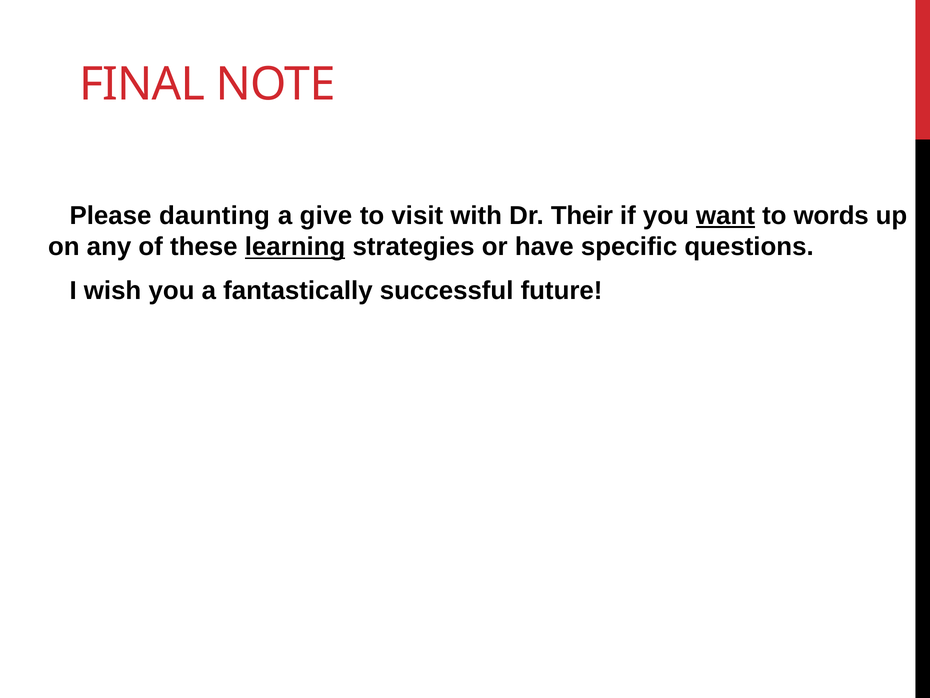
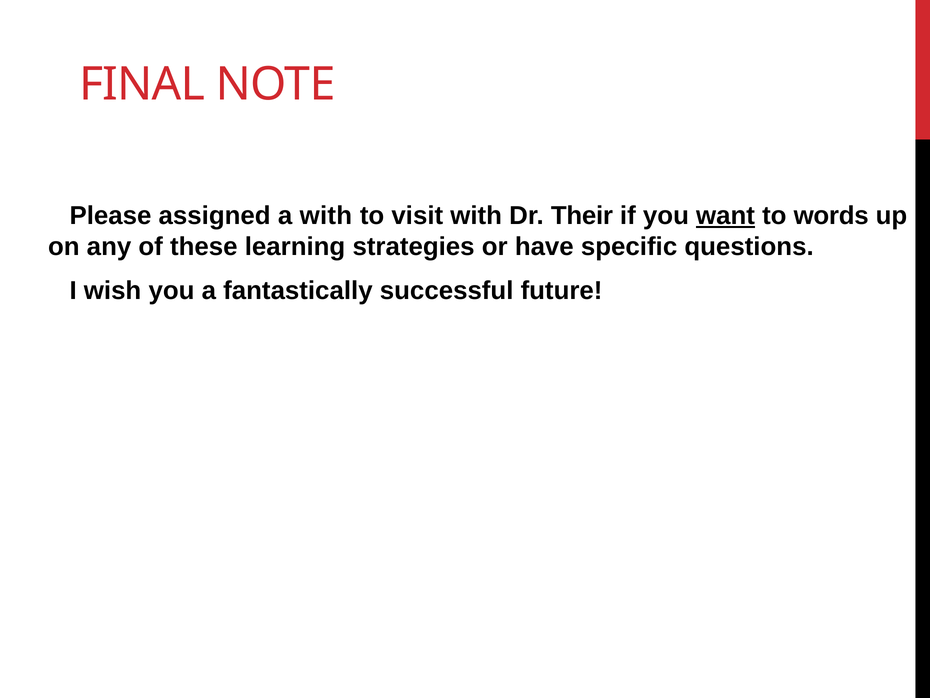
daunting: daunting -> assigned
a give: give -> with
learning underline: present -> none
